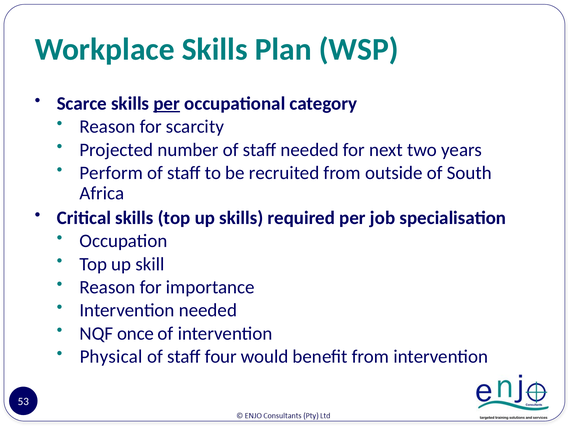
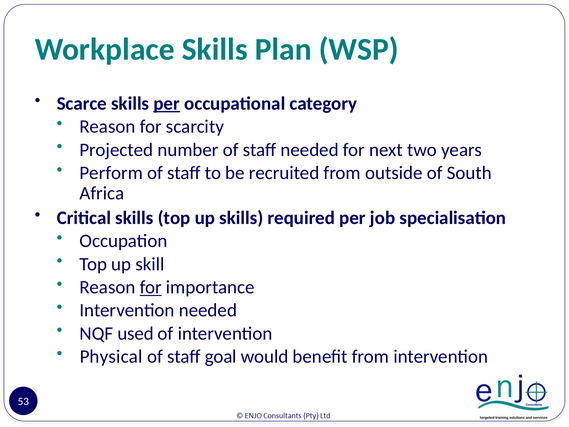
for at (151, 287) underline: none -> present
once: once -> used
four: four -> goal
